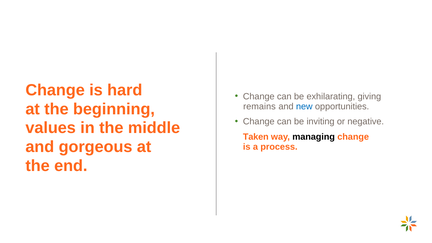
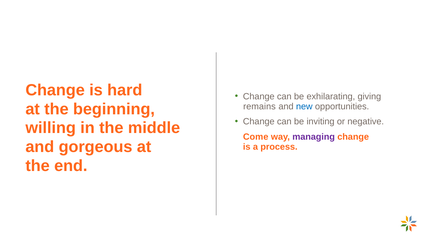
values: values -> willing
Taken: Taken -> Come
managing colour: black -> purple
